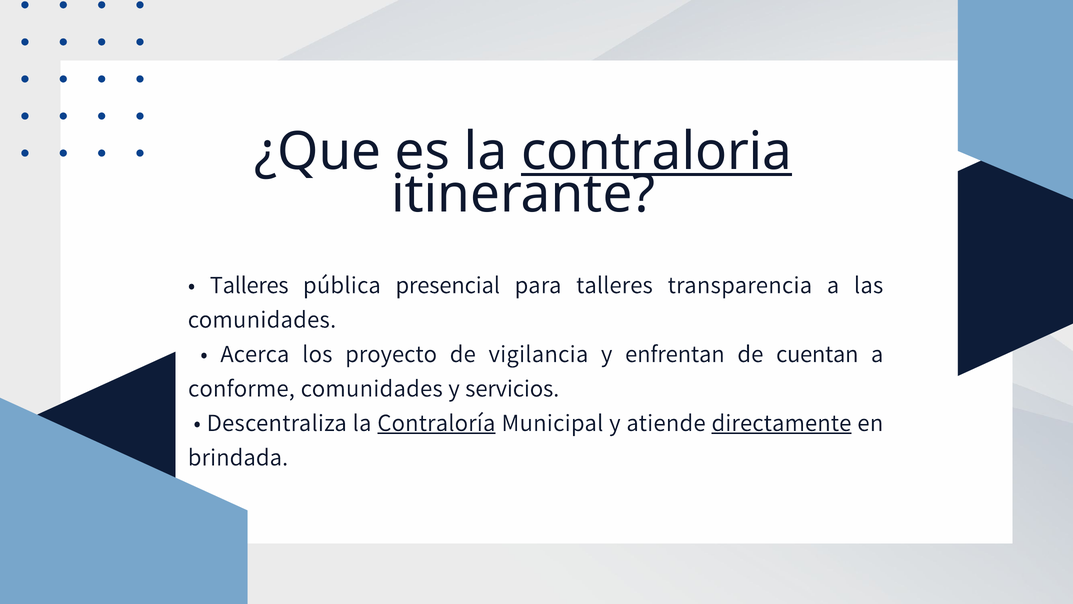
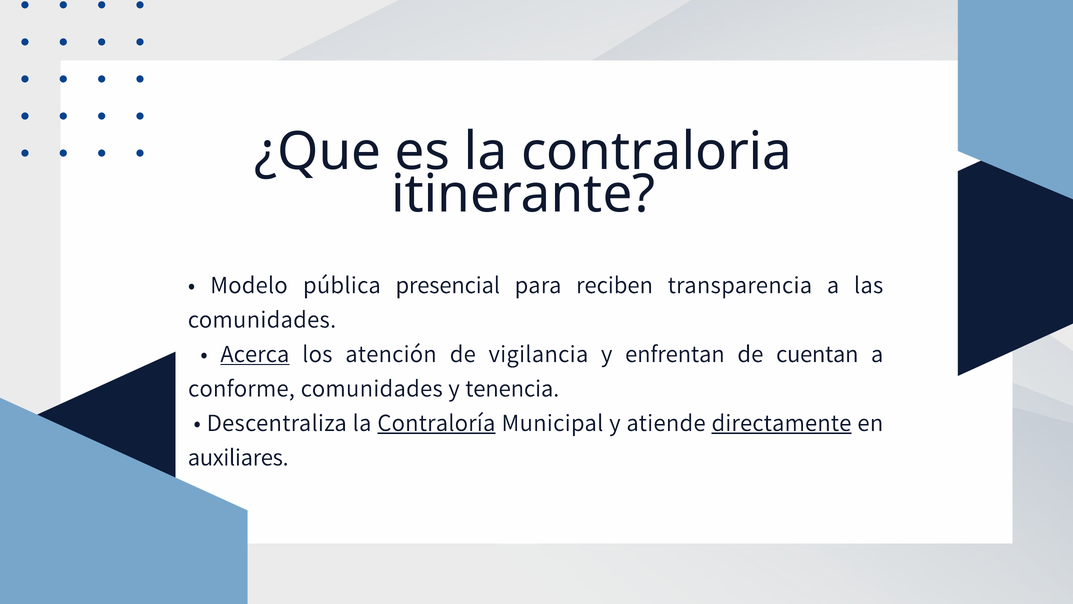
contraloria underline: present -> none
Talleres at (249, 285): Talleres -> Modelo
para talleres: talleres -> reciben
Acerca underline: none -> present
proyecto: proyecto -> atención
servicios: servicios -> tenencia
brindada: brindada -> auxiliares
